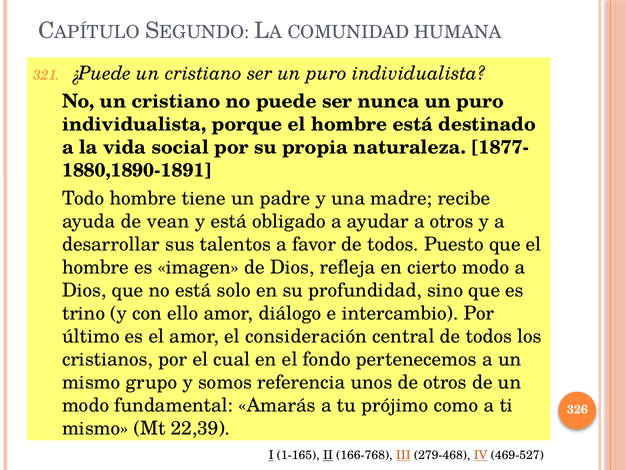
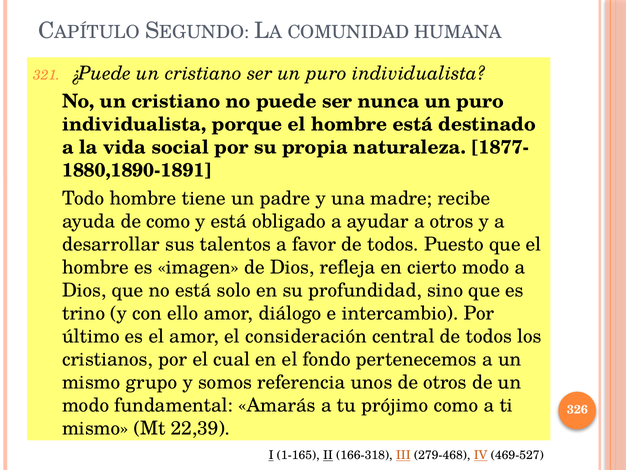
de vean: vean -> como
166-768: 166-768 -> 166-318
